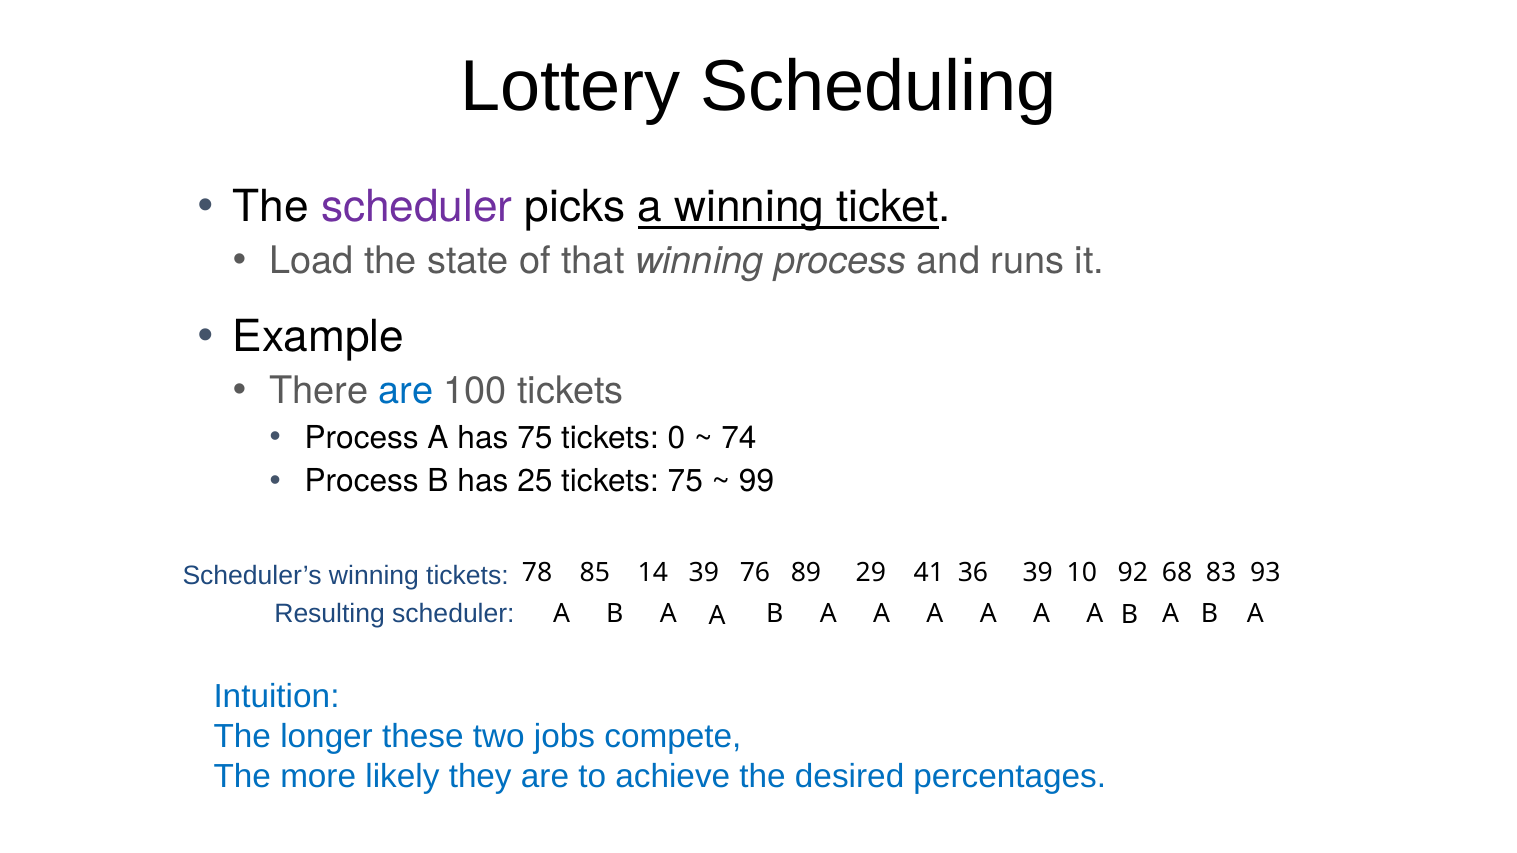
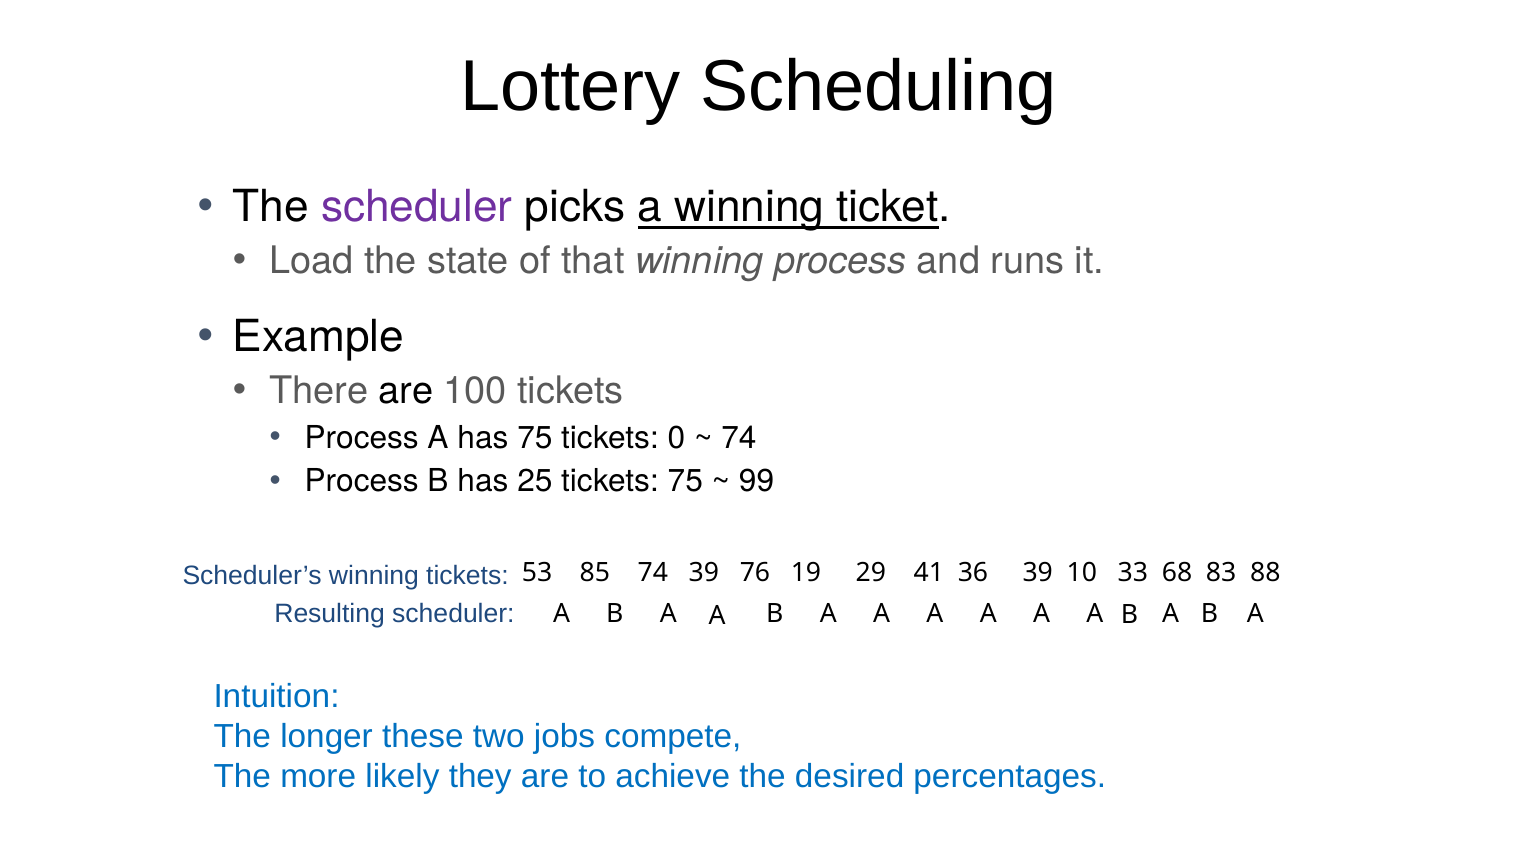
are at (406, 391) colour: blue -> black
78: 78 -> 53
85 14: 14 -> 74
89: 89 -> 19
92: 92 -> 33
93: 93 -> 88
